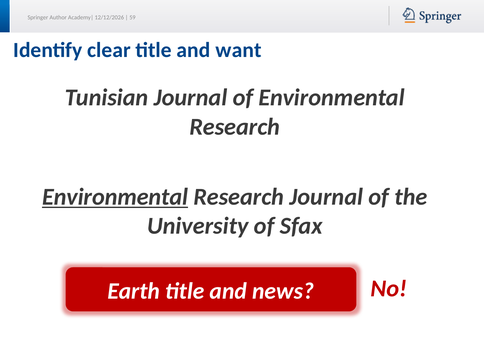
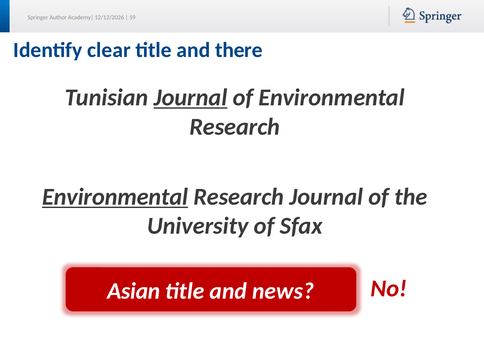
want: want -> there
Journal at (191, 98) underline: none -> present
Earth: Earth -> Asian
